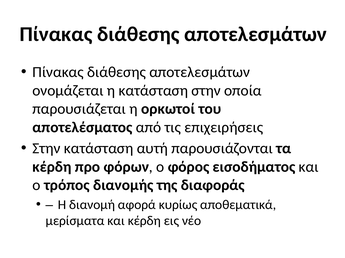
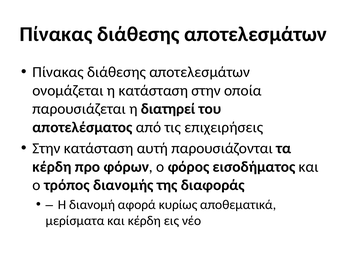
ορκωτοί: ορκωτοί -> διατηρεί
